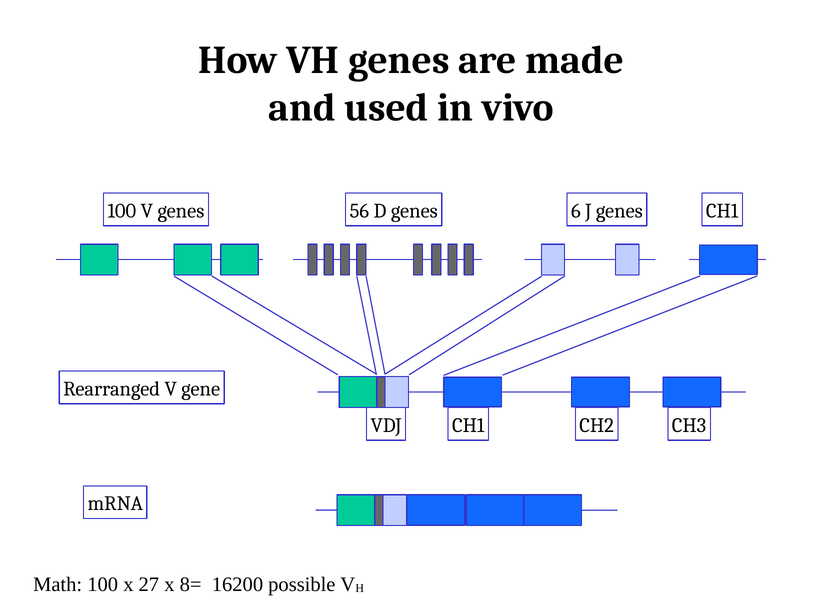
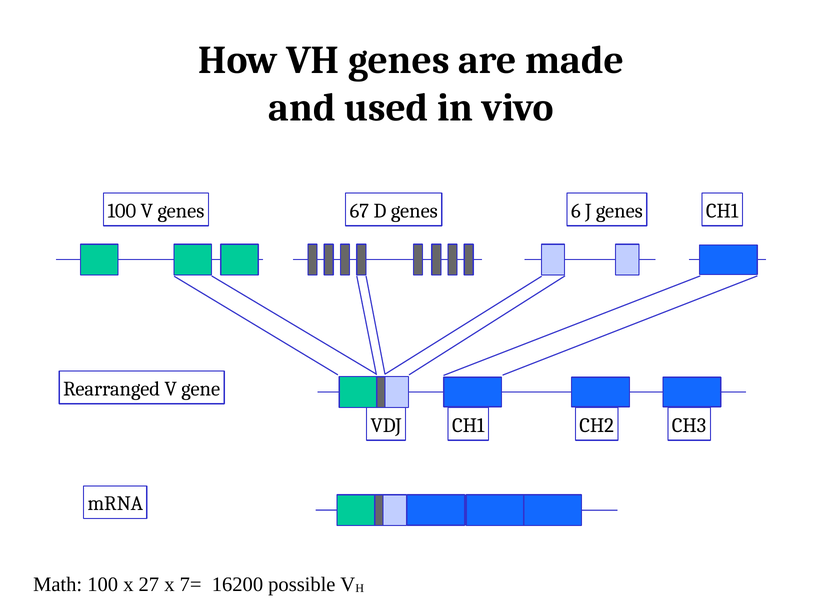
56: 56 -> 67
8=: 8= -> 7=
